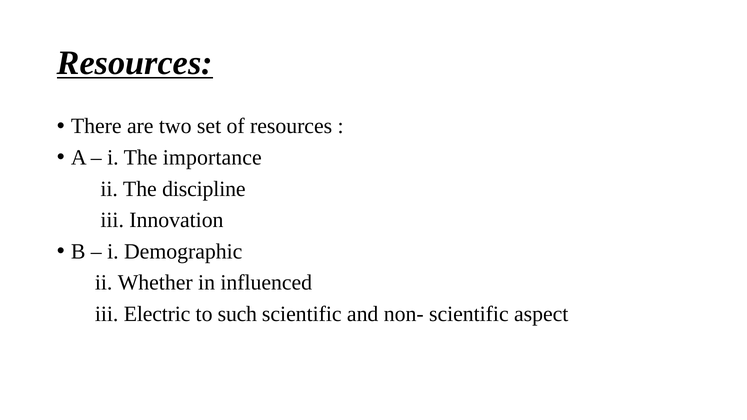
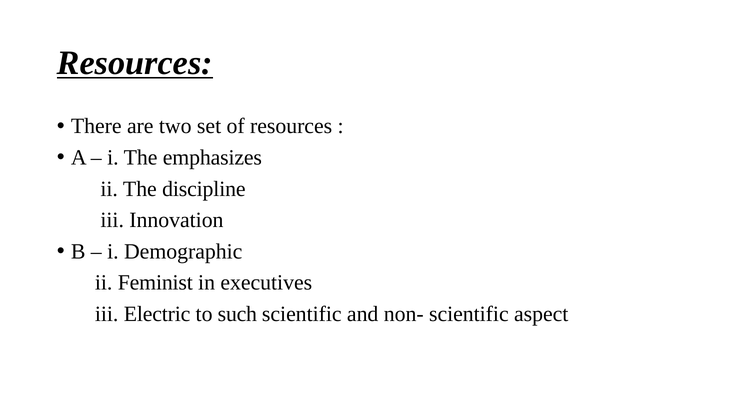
importance: importance -> emphasizes
Whether: Whether -> Feminist
influenced: influenced -> executives
